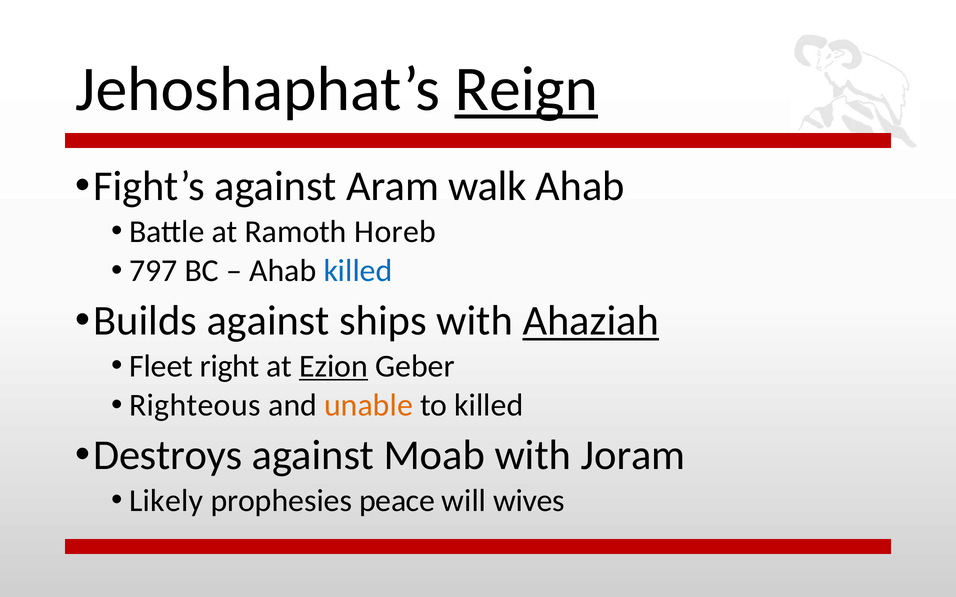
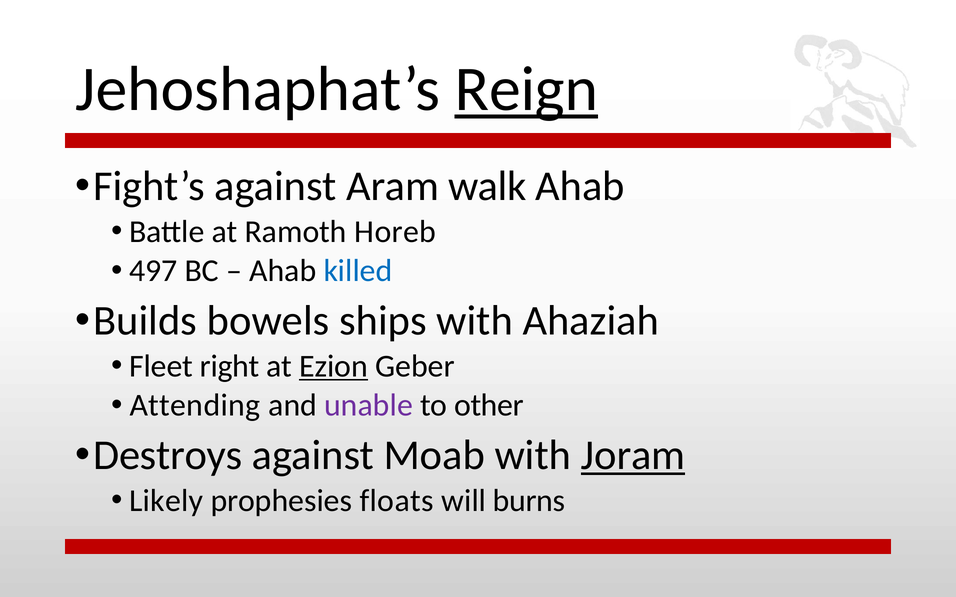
797: 797 -> 497
Builds against: against -> bowels
Ahaziah underline: present -> none
Righteous: Righteous -> Attending
unable colour: orange -> purple
to killed: killed -> other
Joram underline: none -> present
peace: peace -> floats
wives: wives -> burns
